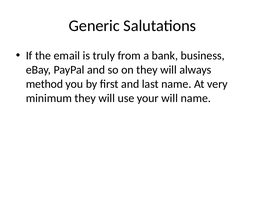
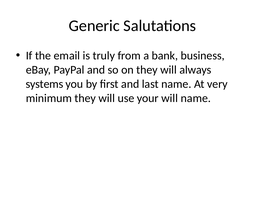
method: method -> systems
